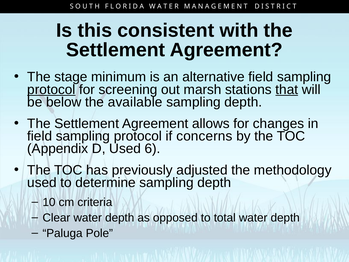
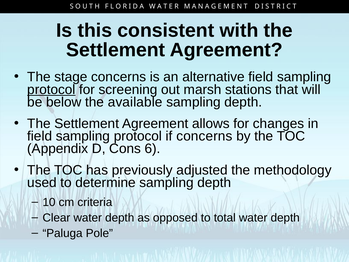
stage minimum: minimum -> concerns
that underline: present -> none
D Used: Used -> Cons
